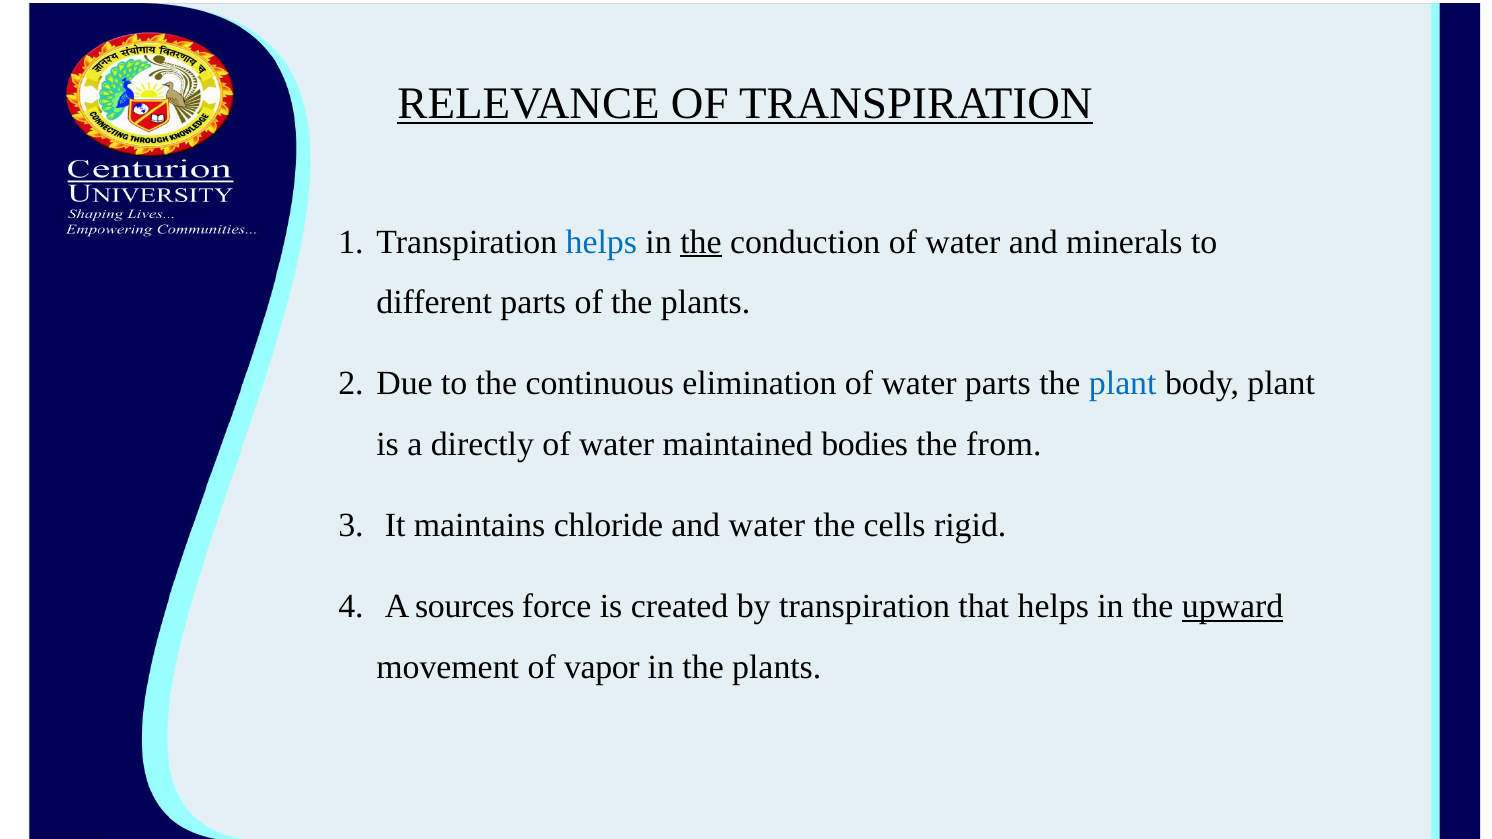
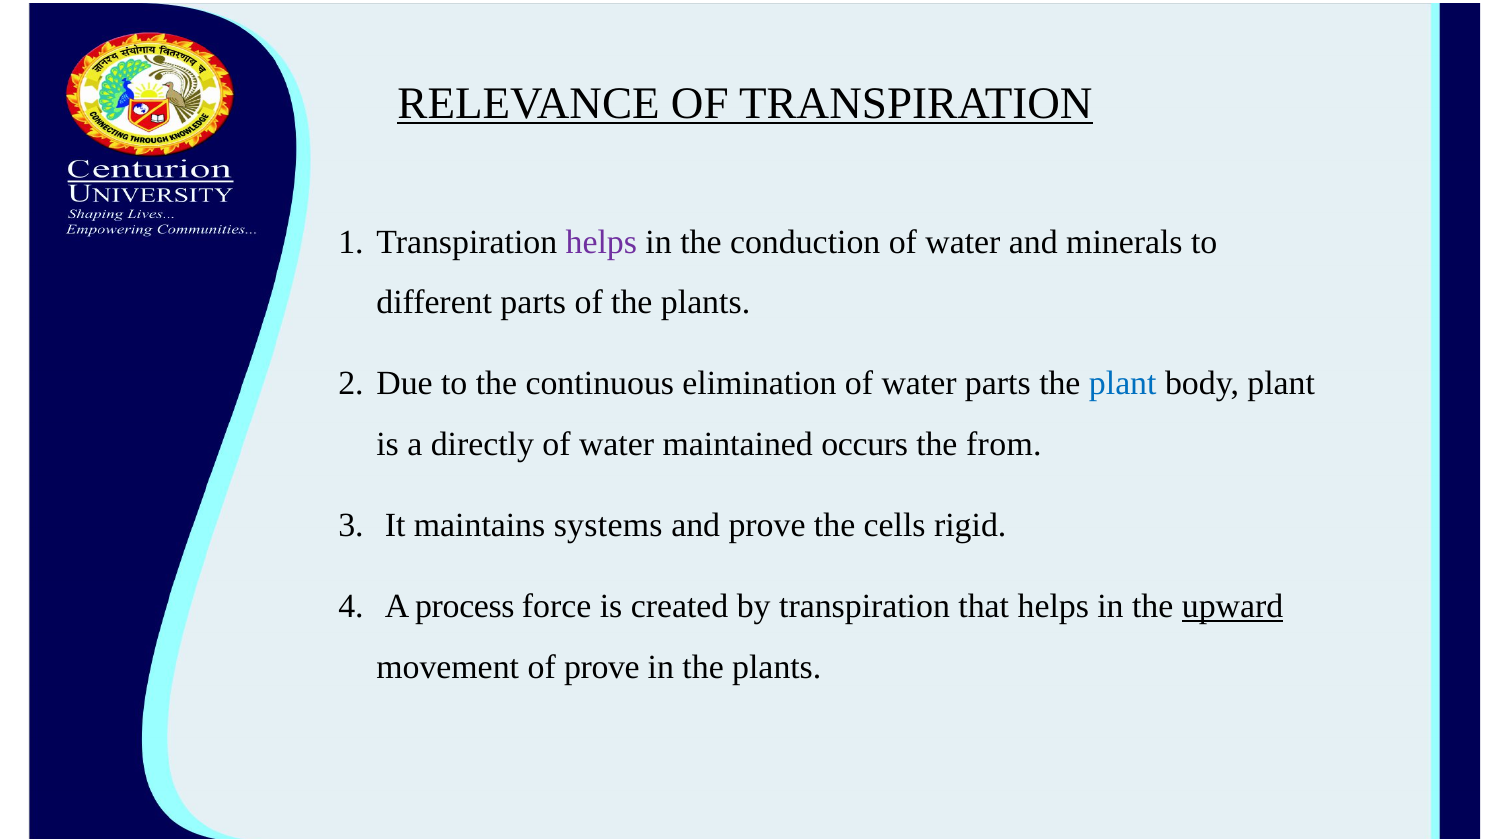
helps at (601, 242) colour: blue -> purple
the at (701, 242) underline: present -> none
bodies: bodies -> occurs
chloride: chloride -> systems
and water: water -> prove
sources: sources -> process
of vapor: vapor -> prove
